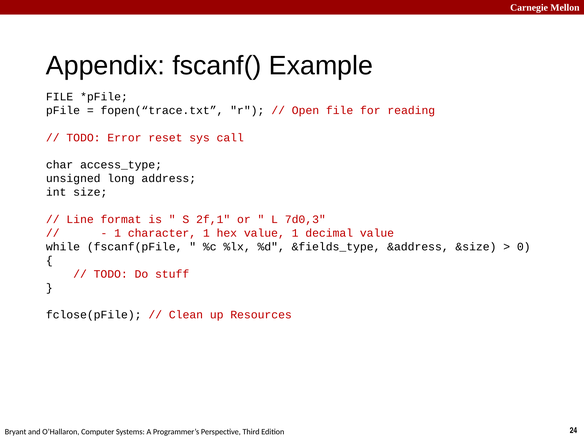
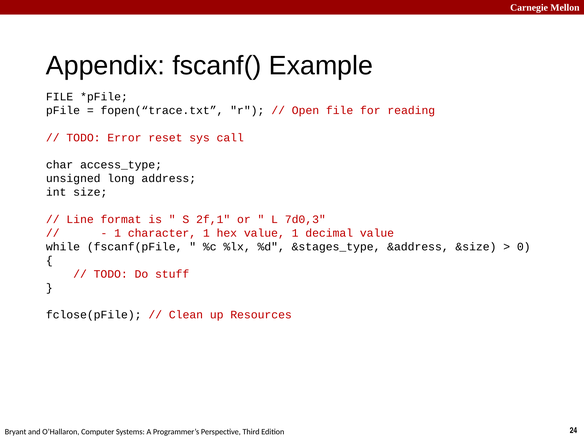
&fields_type: &fields_type -> &stages_type
